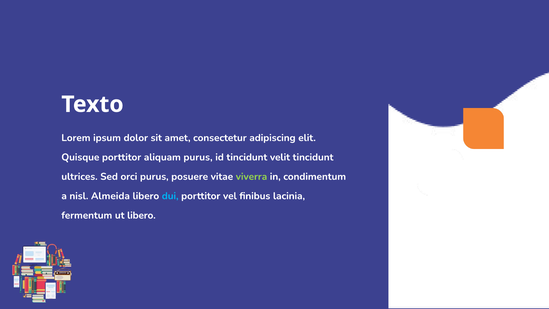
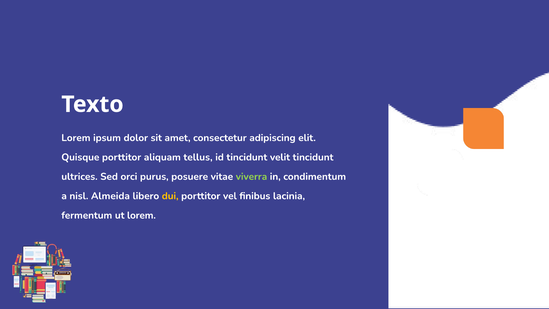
aliquam purus: purus -> tellus
dui colour: light blue -> yellow
ut libero: libero -> lorem
